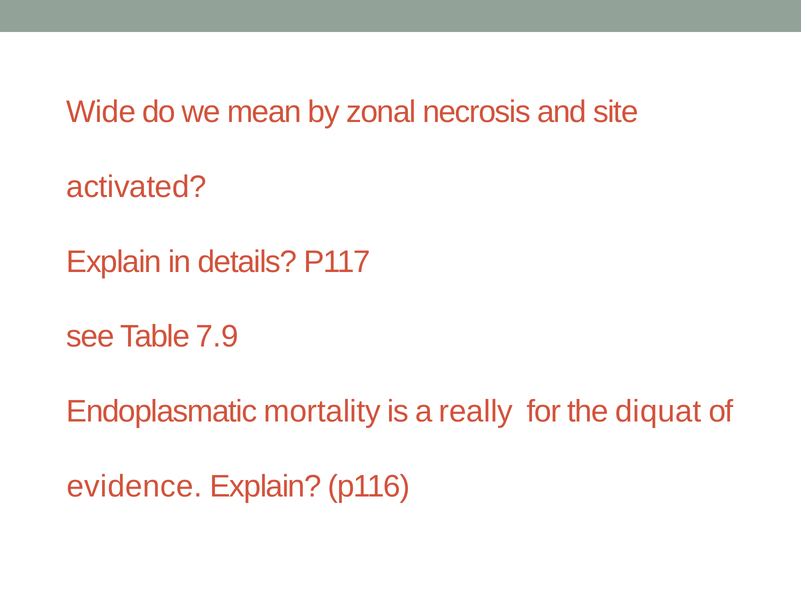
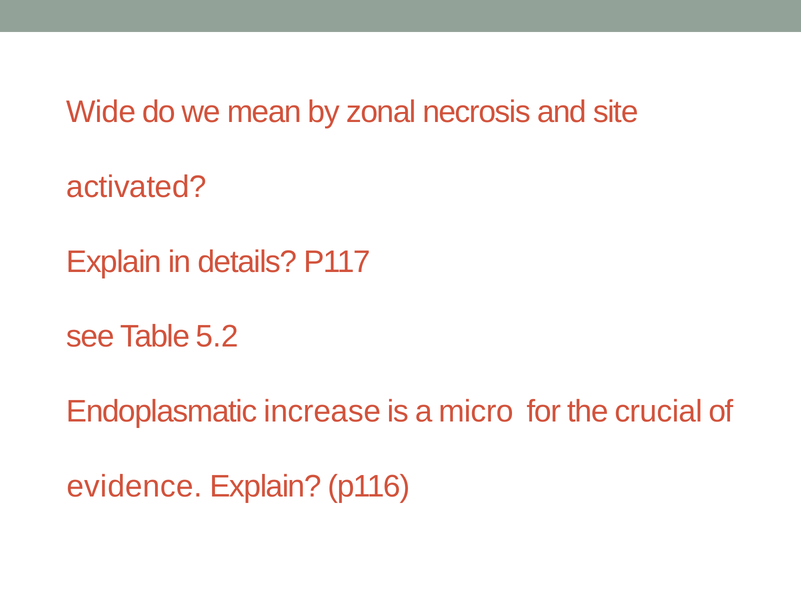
7.9: 7.9 -> 5.2
mortality: mortality -> increase
really: really -> micro
diquat: diquat -> crucial
